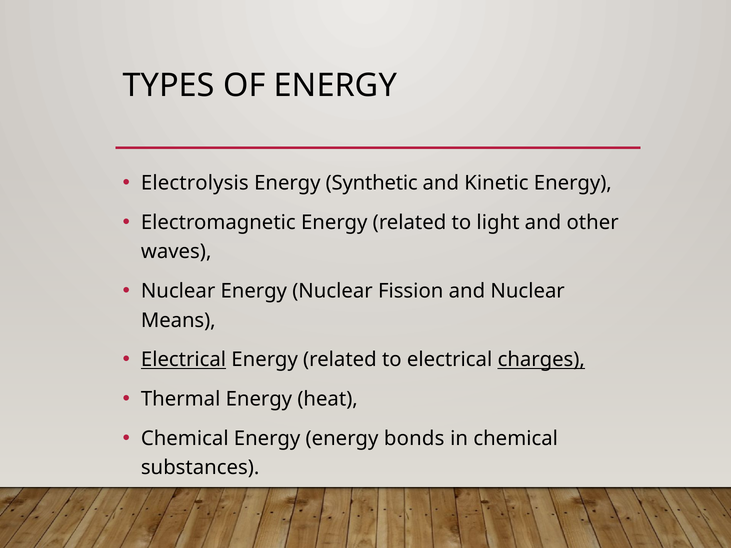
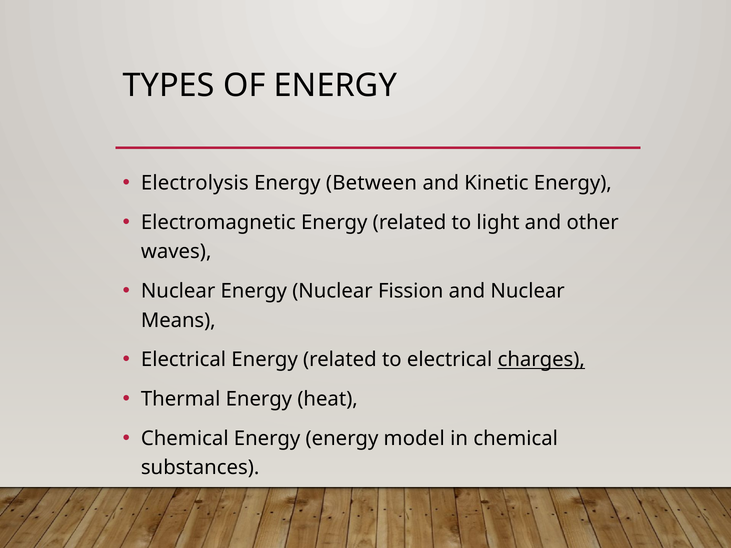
Synthetic: Synthetic -> Between
Electrical at (184, 360) underline: present -> none
bonds: bonds -> model
